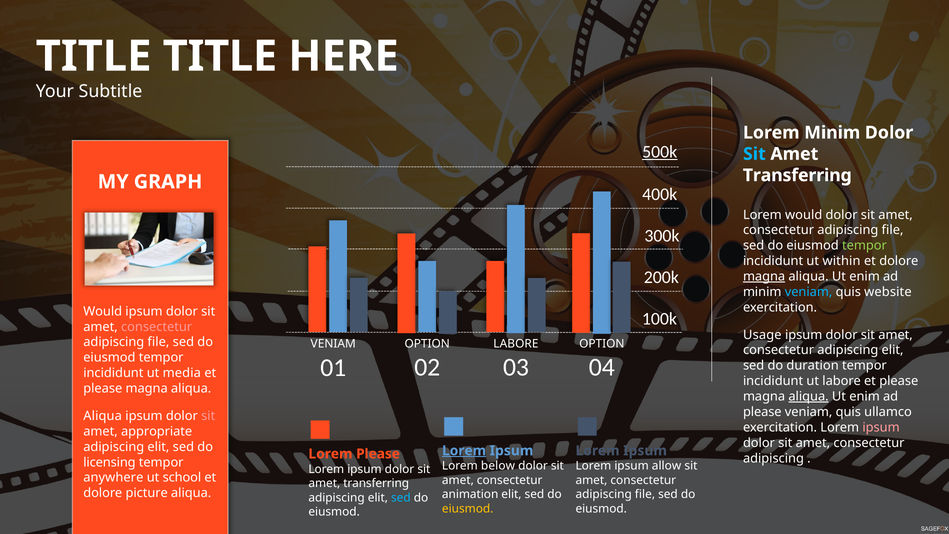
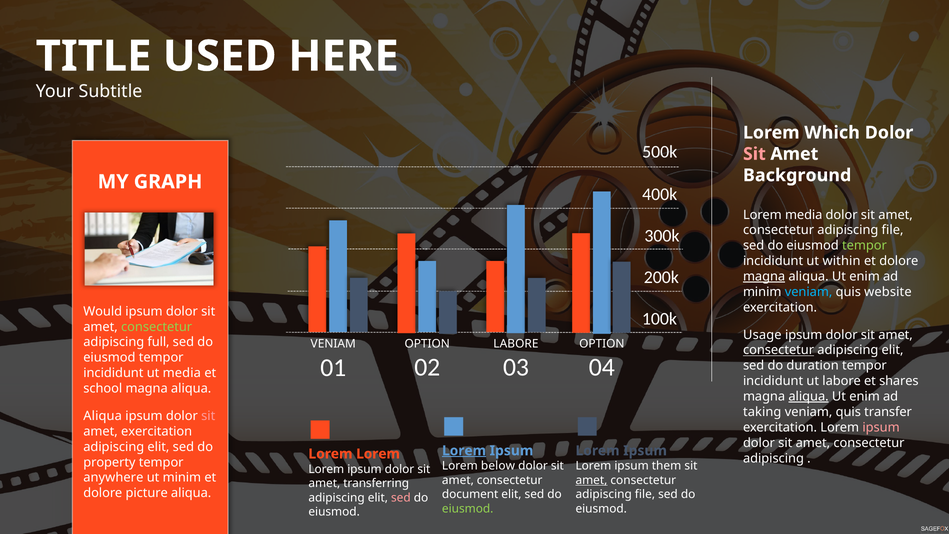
TITLE at (220, 56): TITLE -> USED
Lorem Minim: Minim -> Which
500k underline: present -> none
Sit at (754, 154) colour: light blue -> pink
Transferring at (797, 175): Transferring -> Background
Lorem would: would -> media
consectetur at (157, 327) colour: pink -> light green
file at (158, 342): file -> full
consectetur at (779, 350) underline: none -> present
labore et please: please -> shares
please at (103, 388): please -> school
please at (762, 412): please -> taking
ullamco: ullamco -> transfer
amet appropriate: appropriate -> exercitation
Please at (378, 454): Please -> Lorem
licensing: licensing -> property
allow: allow -> them
ut school: school -> minim
amet at (591, 480) underline: none -> present
animation: animation -> document
sed at (401, 497) colour: light blue -> pink
eiusmod at (468, 509) colour: yellow -> light green
